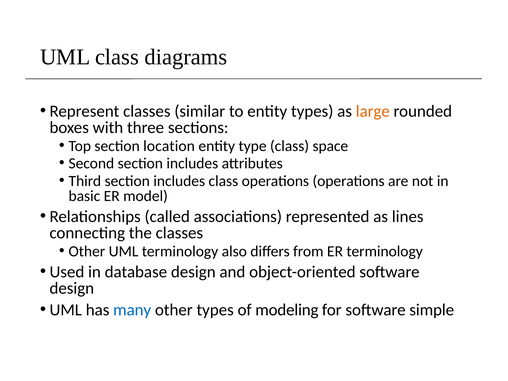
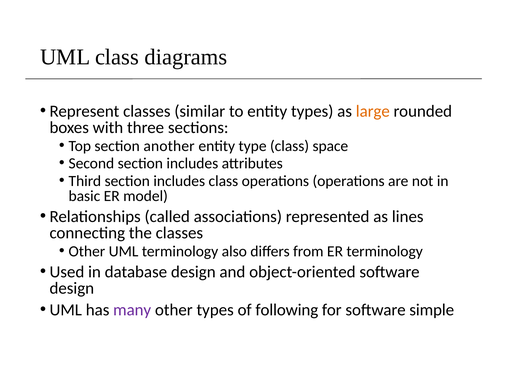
location: location -> another
many colour: blue -> purple
modeling: modeling -> following
